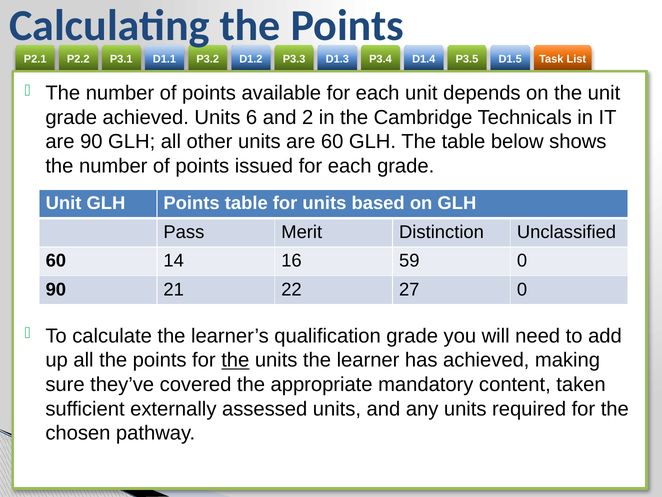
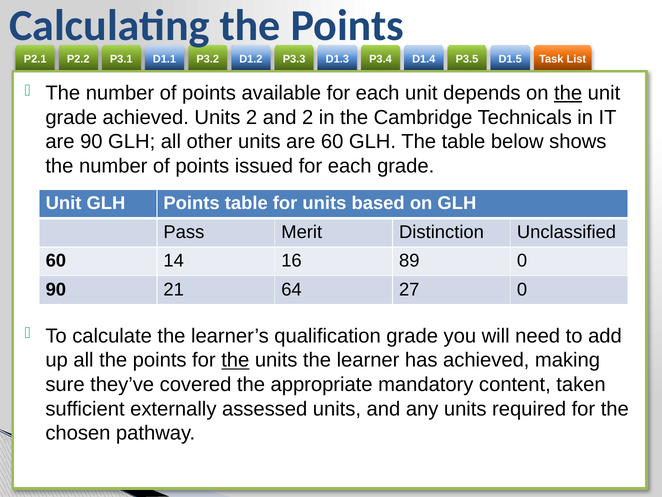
the at (568, 93) underline: none -> present
Units 6: 6 -> 2
59: 59 -> 89
22: 22 -> 64
